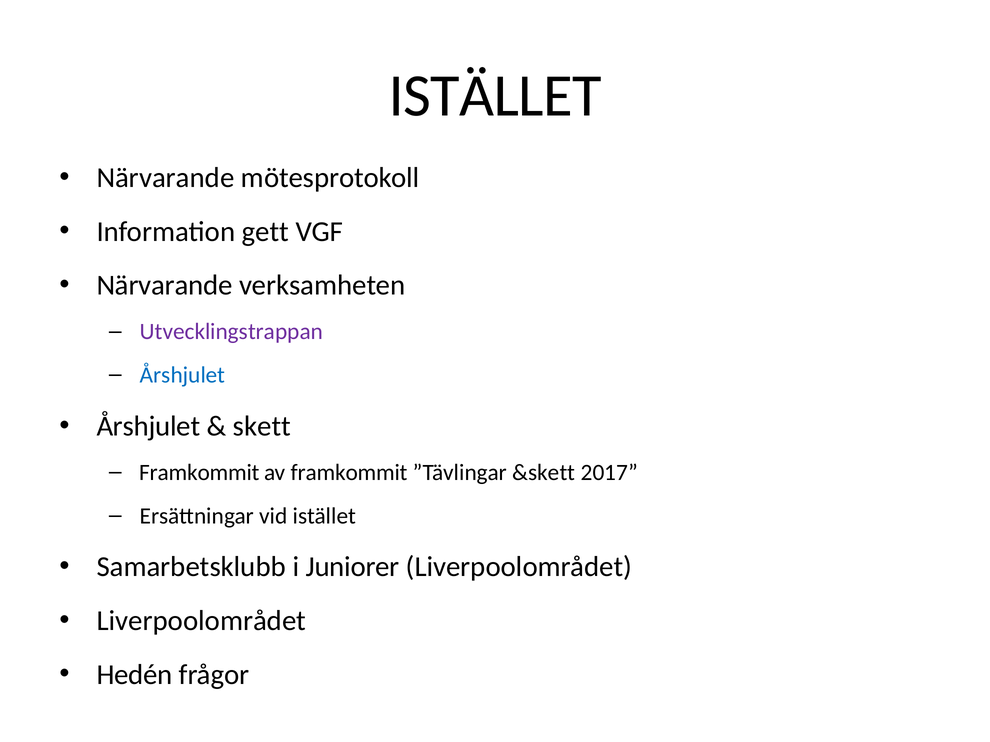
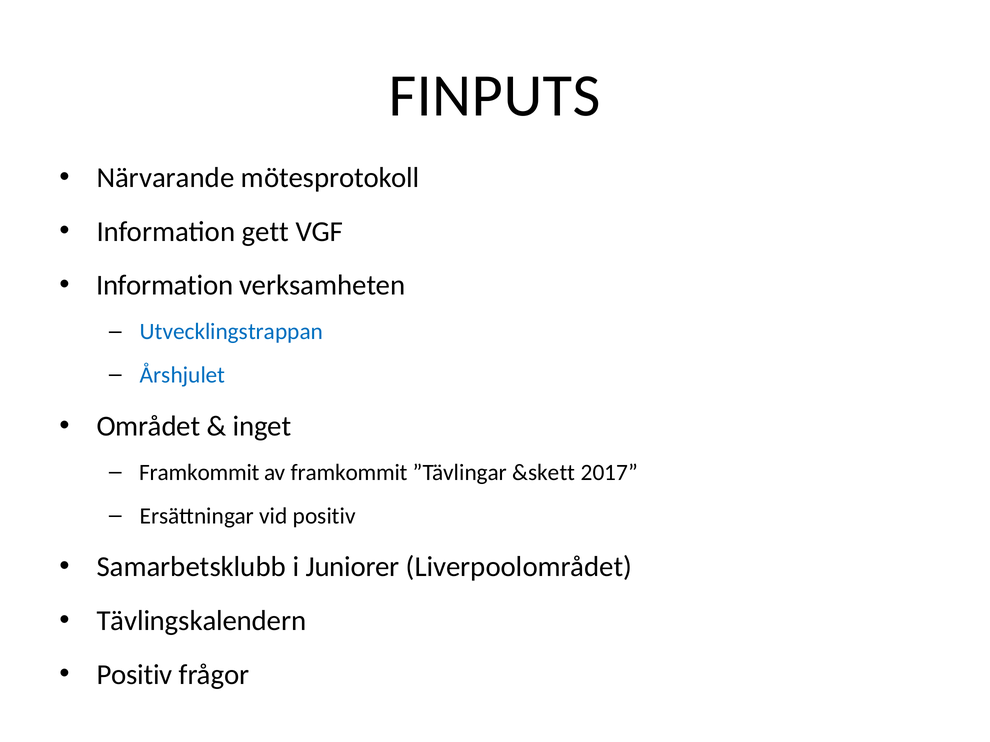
ISTÄLLET at (495, 96): ISTÄLLET -> FINPUTS
Närvarande at (165, 286): Närvarande -> Information
Utvecklingstrappan colour: purple -> blue
Årshjulet at (148, 426): Årshjulet -> Området
skett: skett -> inget
vid istället: istället -> positiv
Liverpoolområdet at (201, 621): Liverpoolområdet -> Tävlingskalendern
Hedén at (135, 675): Hedén -> Positiv
